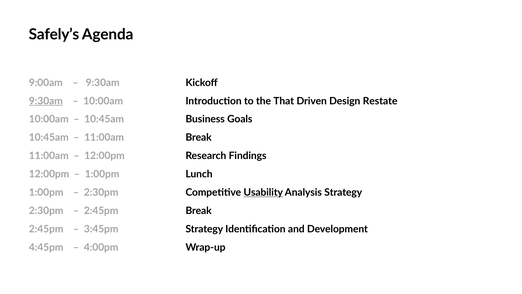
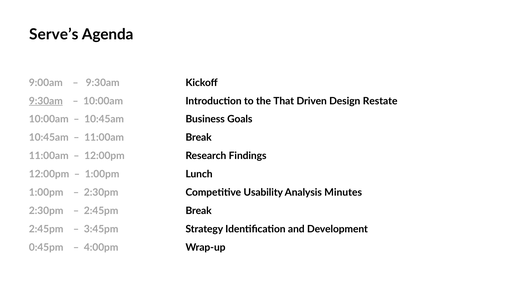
Safely’s: Safely’s -> Serve’s
Usability underline: present -> none
Analysis Strategy: Strategy -> Minutes
4:45pm: 4:45pm -> 0:45pm
